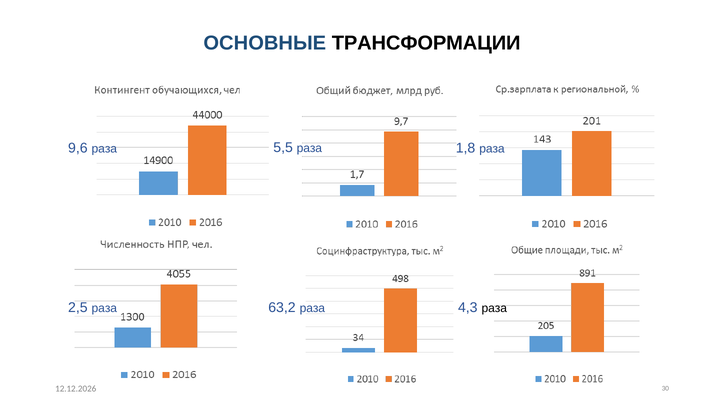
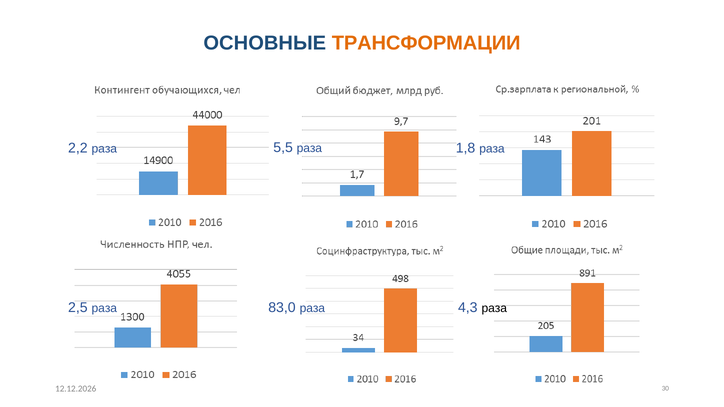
ТРАНСФОРМАЦИИ colour: black -> orange
9,6: 9,6 -> 2,2
63,2: 63,2 -> 83,0
